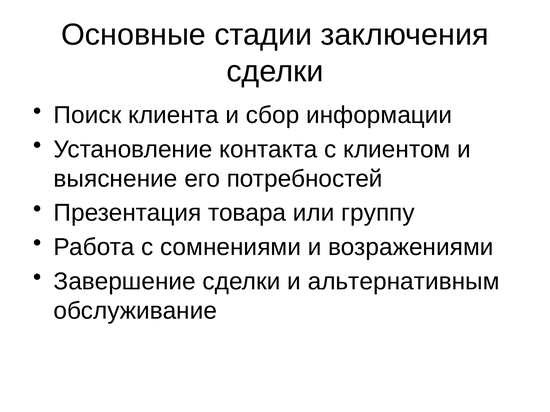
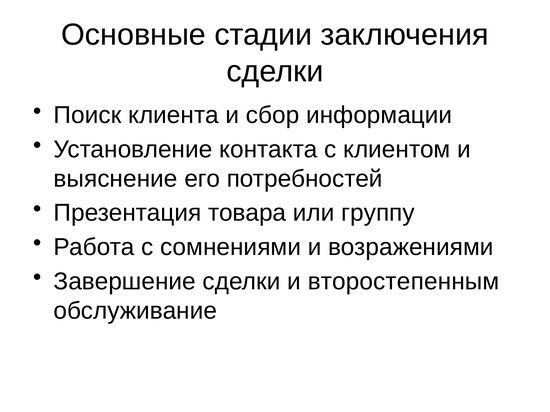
альтернативным: альтернативным -> второстепенным
